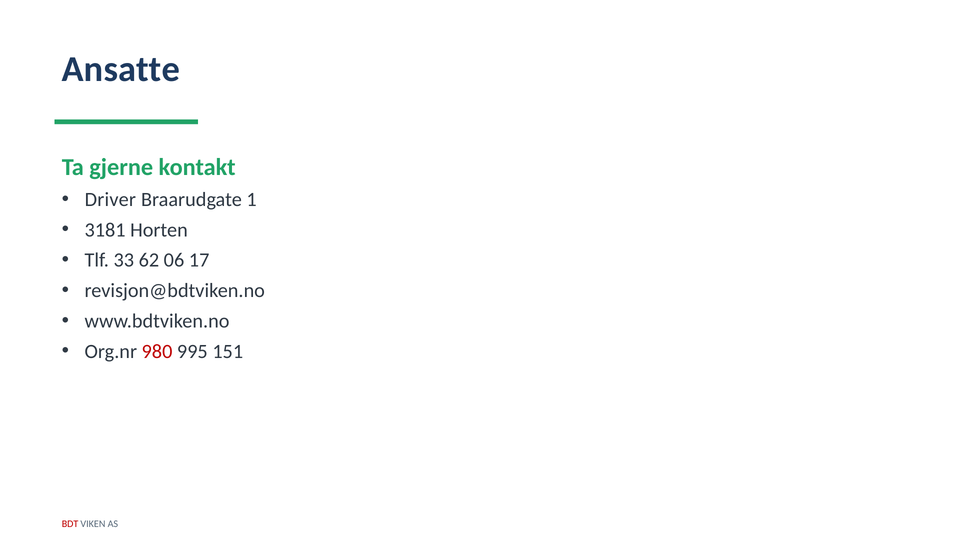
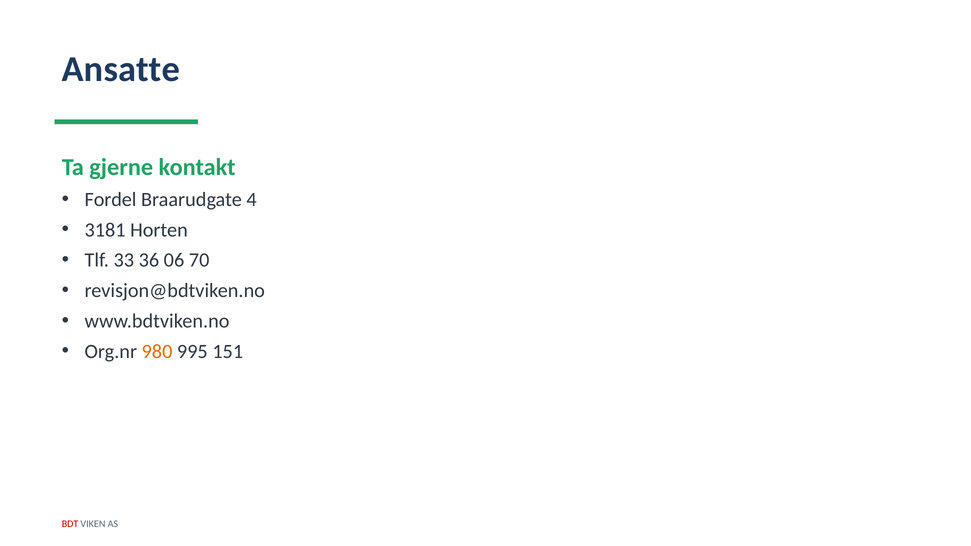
Driver: Driver -> Fordel
1: 1 -> 4
62: 62 -> 36
17: 17 -> 70
980 colour: red -> orange
